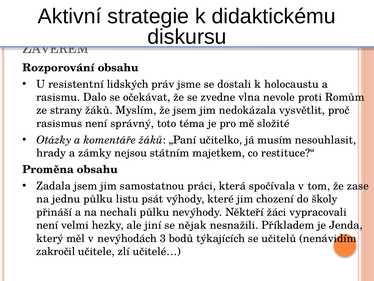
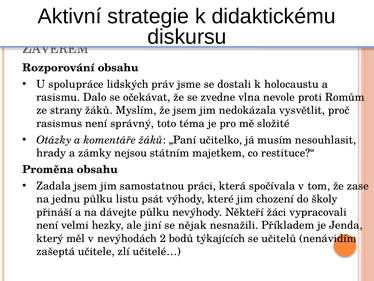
resistentní: resistentní -> spolupráce
nechali: nechali -> dávejte
3: 3 -> 2
zakročil: zakročil -> zašeptá
